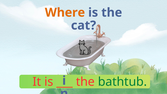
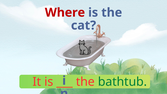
Where colour: orange -> red
